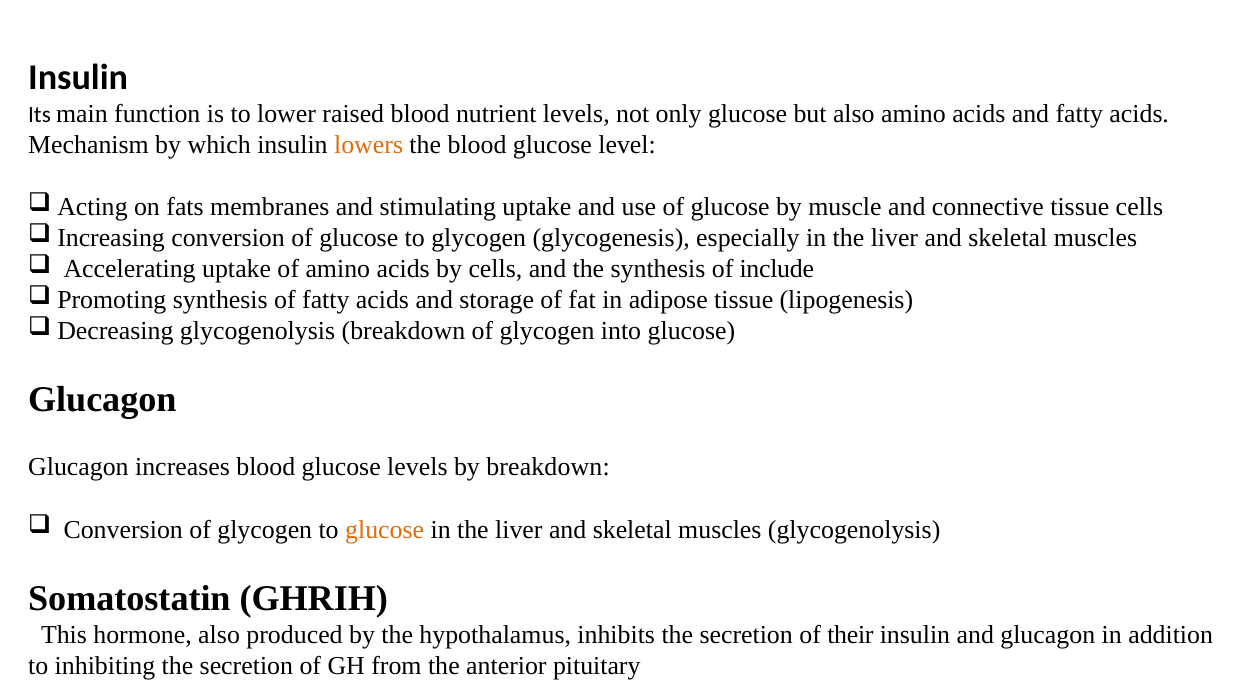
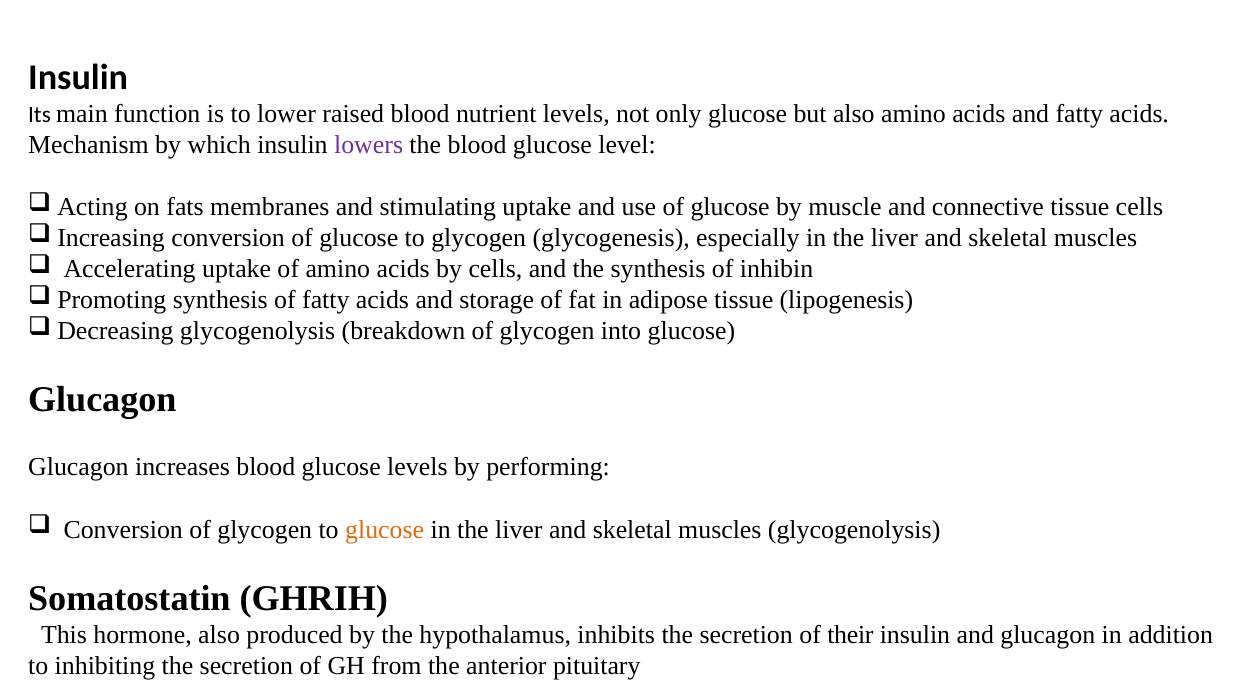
lowers colour: orange -> purple
include: include -> inhibin
by breakdown: breakdown -> performing
